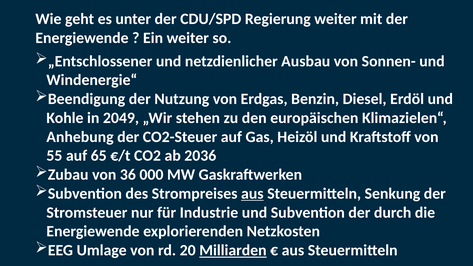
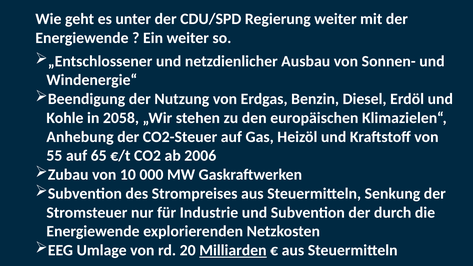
2049: 2049 -> 2058
2036: 2036 -> 2006
36: 36 -> 10
aus at (252, 194) underline: present -> none
